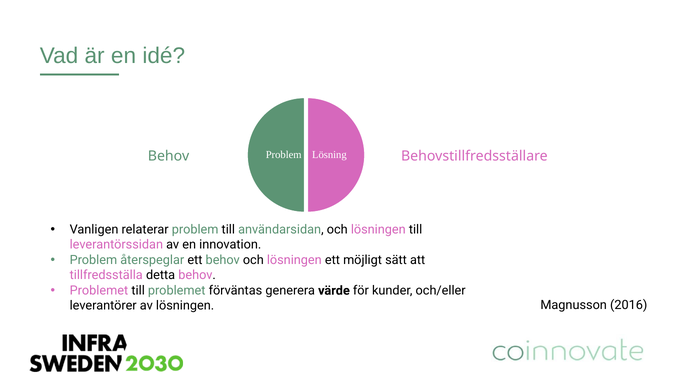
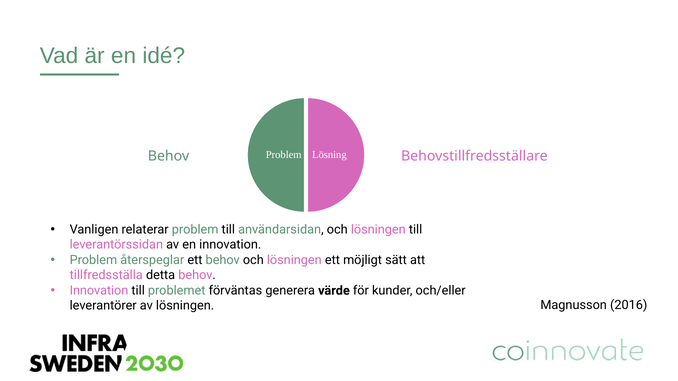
Problemet at (99, 291): Problemet -> Innovation
